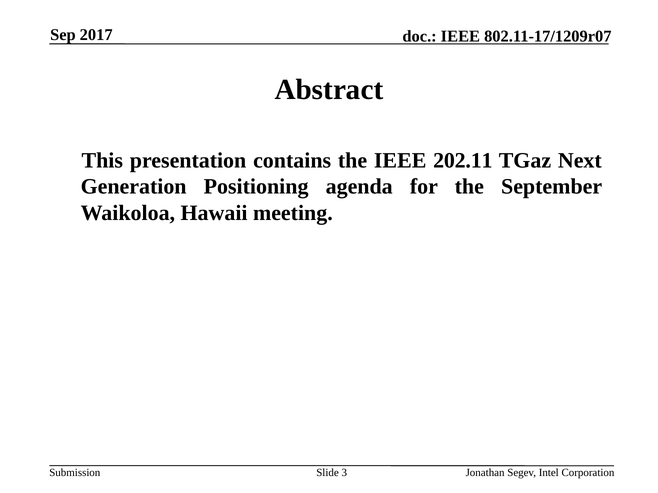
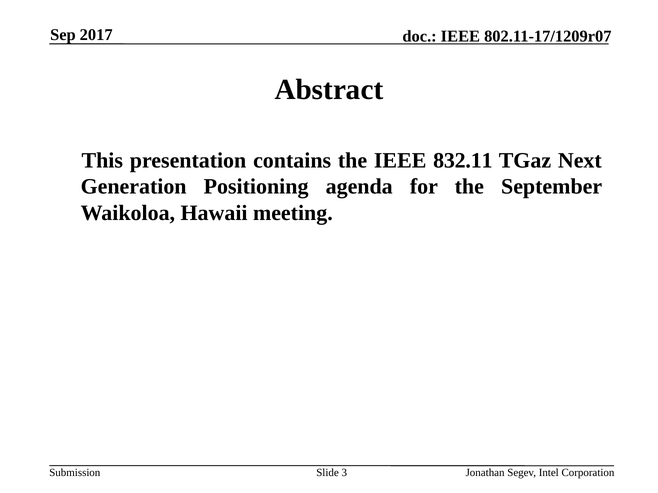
202.11: 202.11 -> 832.11
